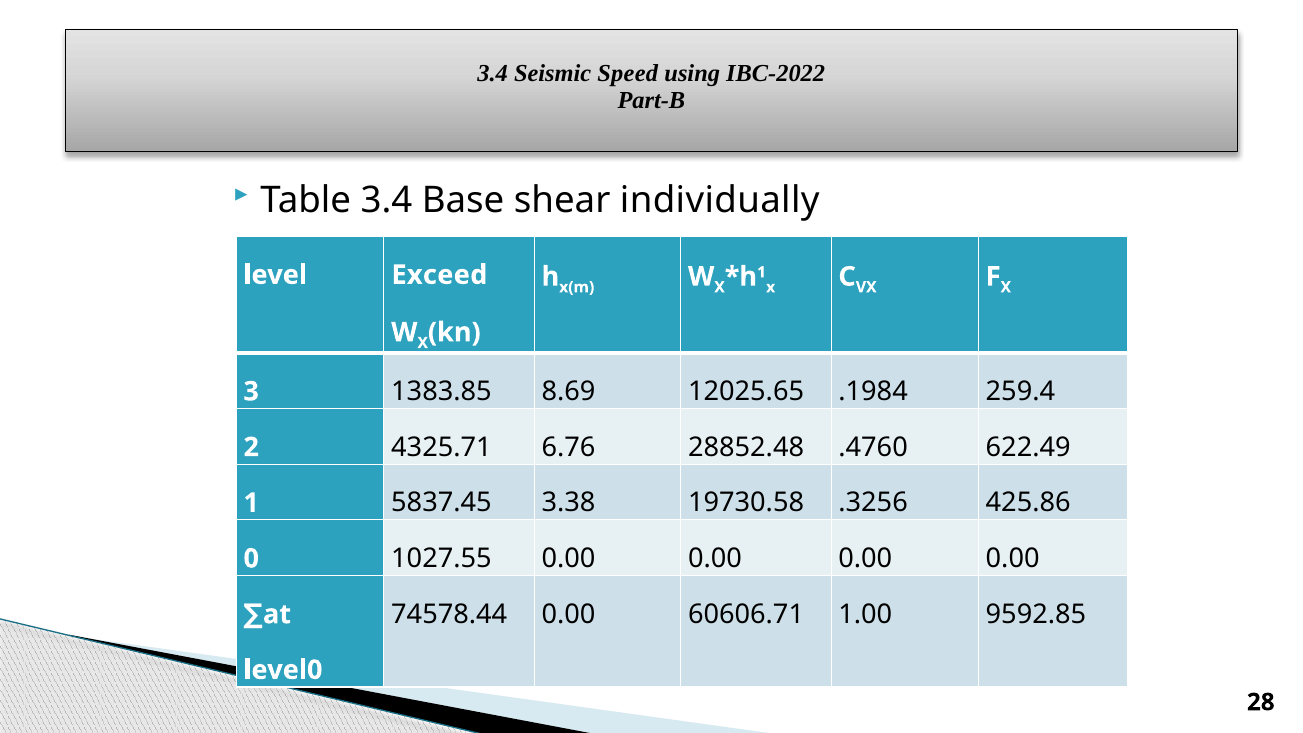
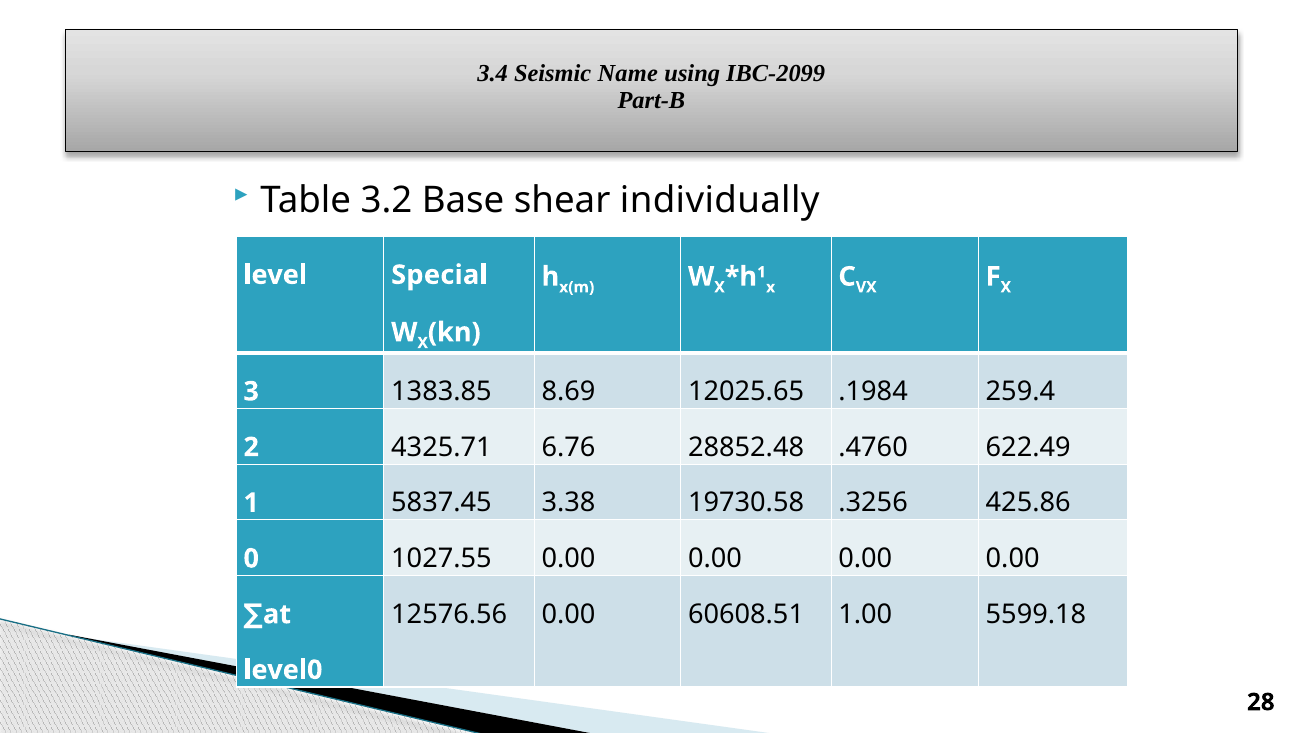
Speed: Speed -> Name
IBC-2022: IBC-2022 -> IBC-2099
Table 3.4: 3.4 -> 3.2
Exceed: Exceed -> Special
74578.44: 74578.44 -> 12576.56
60606.71: 60606.71 -> 60608.51
9592.85: 9592.85 -> 5599.18
